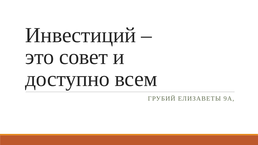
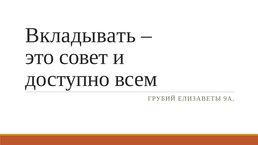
Инвестиций: Инвестиций -> Вкладывать
